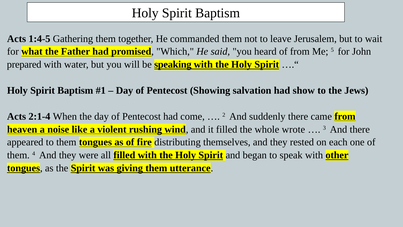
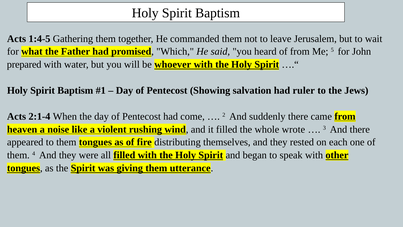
speaking: speaking -> whoever
show: show -> ruler
